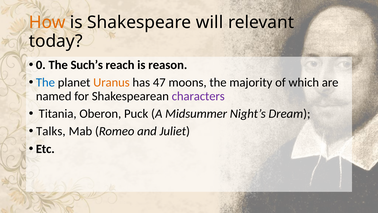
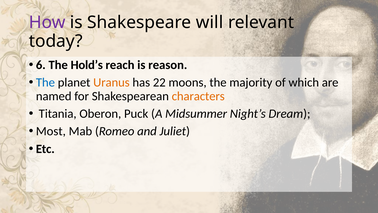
How colour: orange -> purple
0: 0 -> 6
Such’s: Such’s -> Hold’s
47: 47 -> 22
characters colour: purple -> orange
Talks: Talks -> Most
